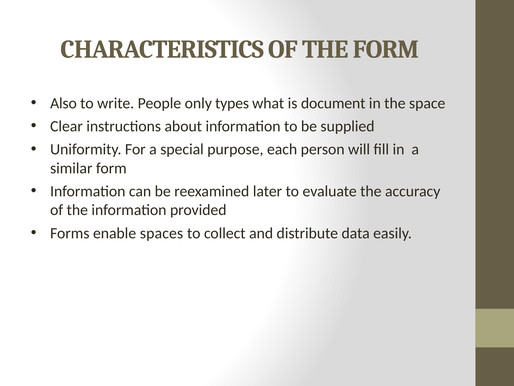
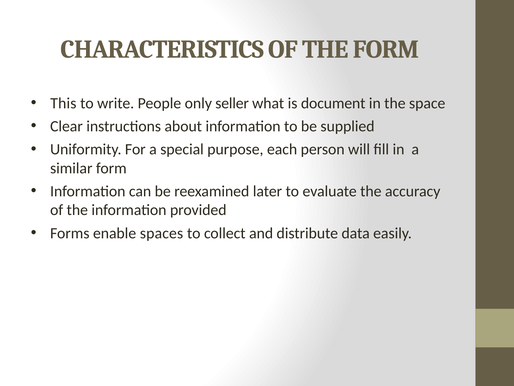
Also: Also -> This
types: types -> seller
